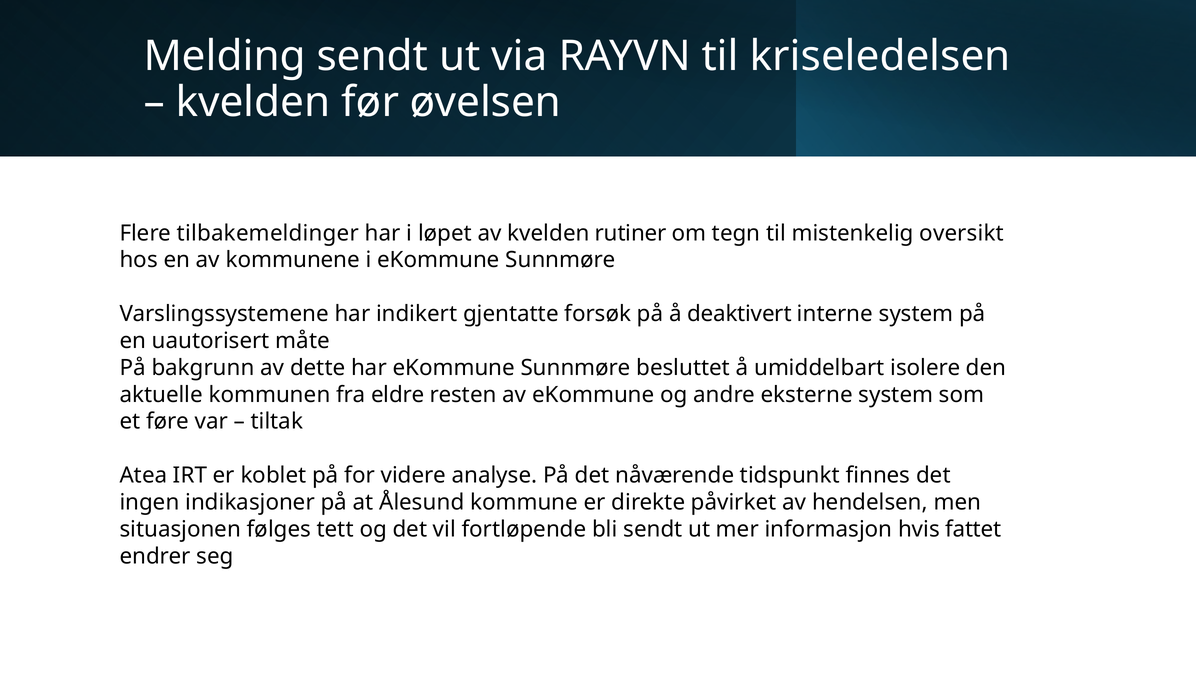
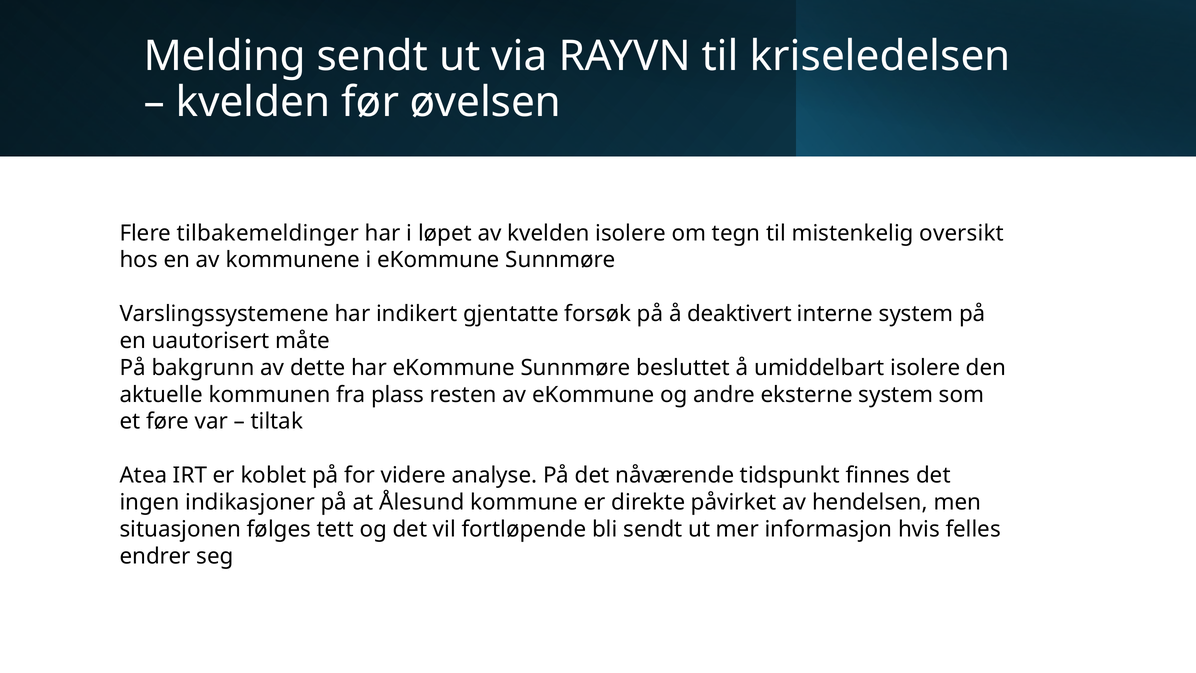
kvelden rutiner: rutiner -> isolere
eldre: eldre -> plass
fattet: fattet -> felles
